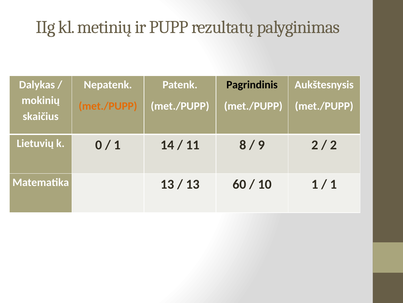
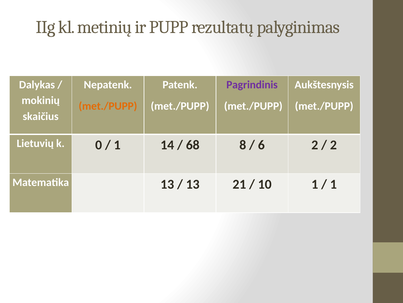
Pagrindinis colour: black -> purple
11: 11 -> 68
9: 9 -> 6
60: 60 -> 21
